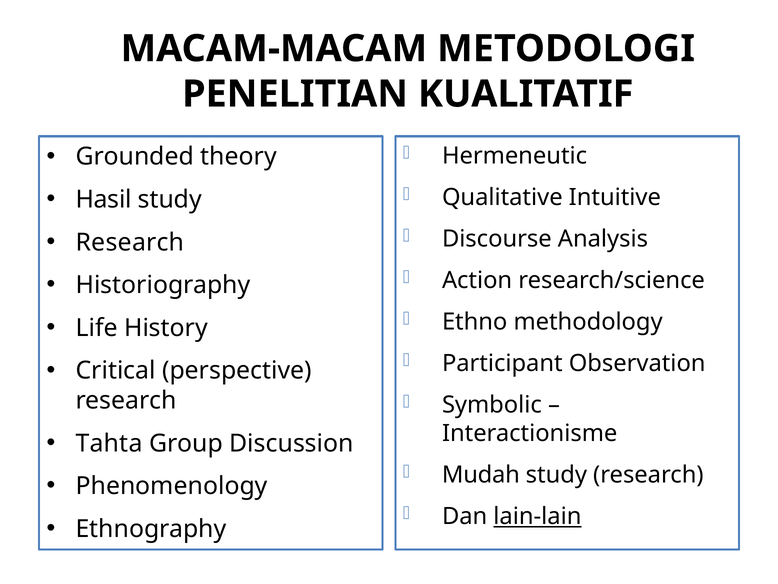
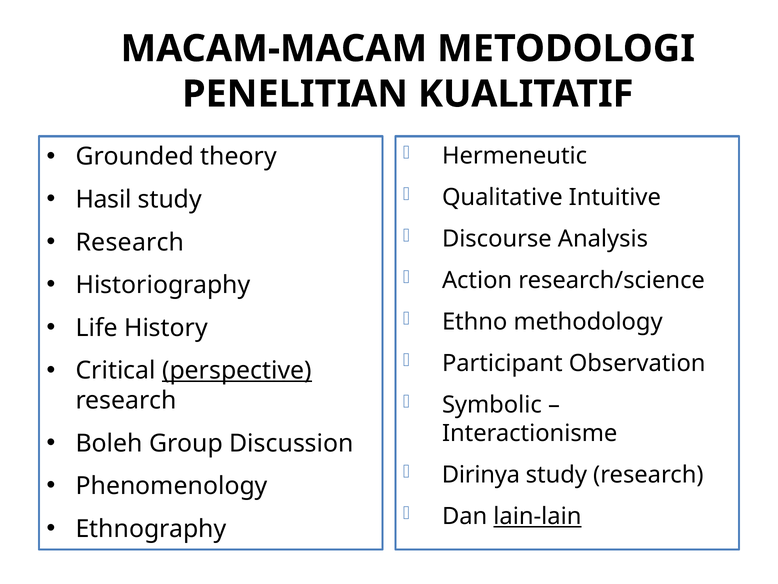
perspective underline: none -> present
Tahta: Tahta -> Boleh
Mudah: Mudah -> Dirinya
